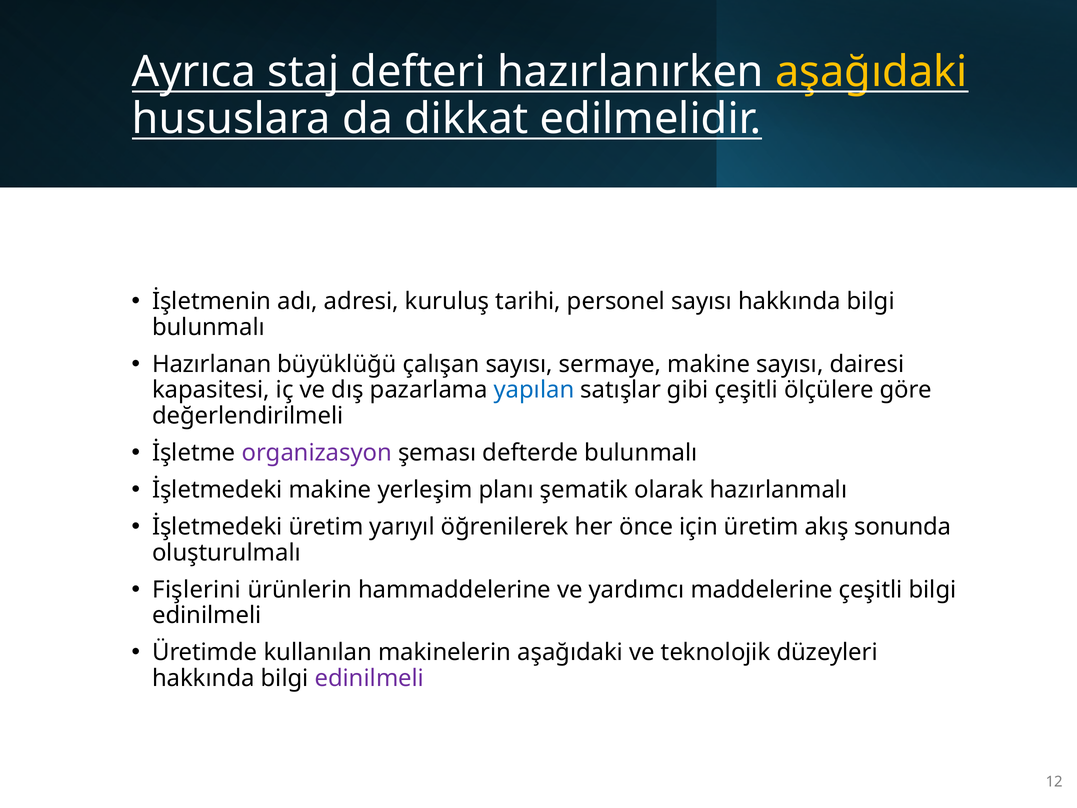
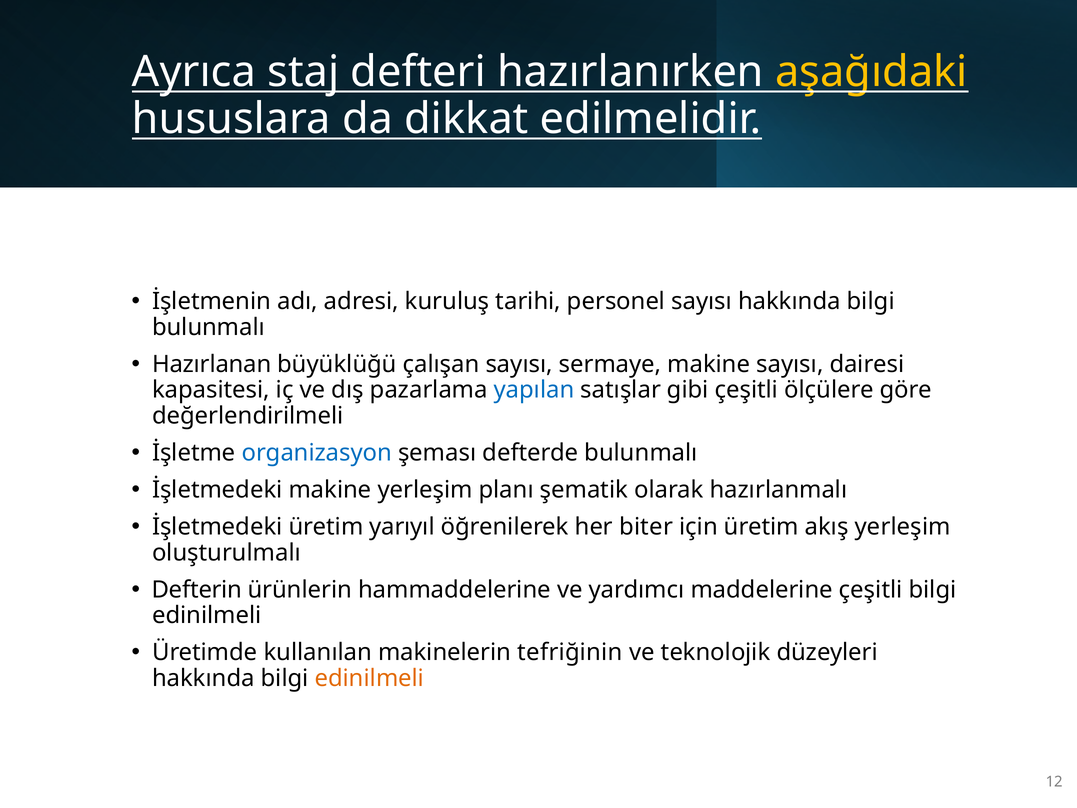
organizasyon colour: purple -> blue
önce: önce -> biter
akış sonunda: sonunda -> yerleşim
Fişlerini: Fişlerini -> Defterin
makinelerin aşağıdaki: aşağıdaki -> tefriğinin
edinilmeli at (369, 678) colour: purple -> orange
